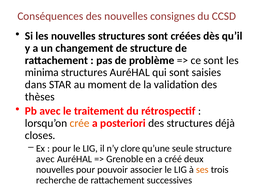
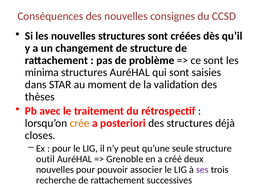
clore: clore -> peut
avec at (45, 159): avec -> outil
ses colour: orange -> purple
